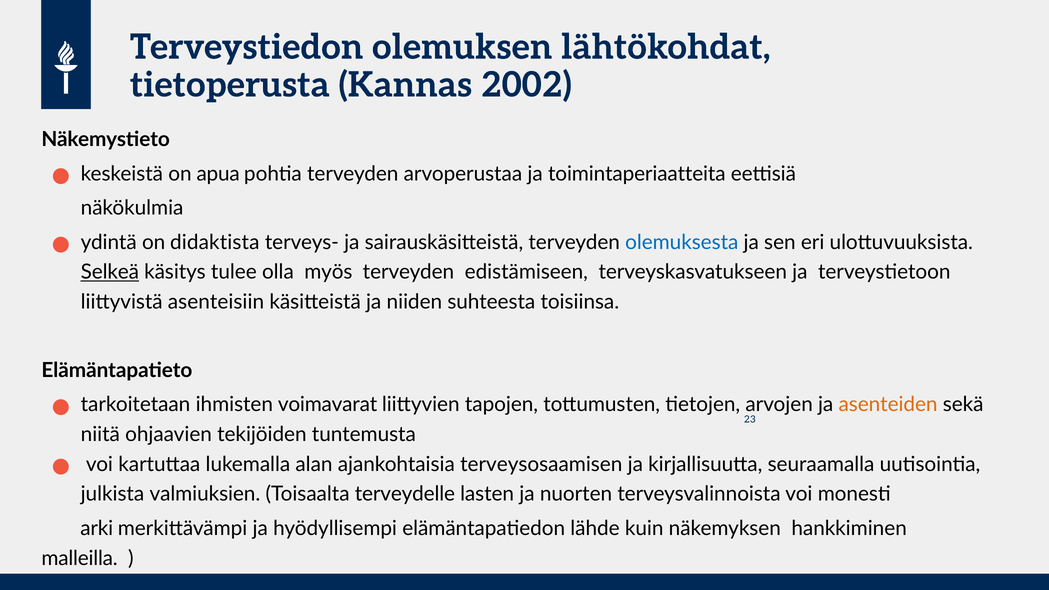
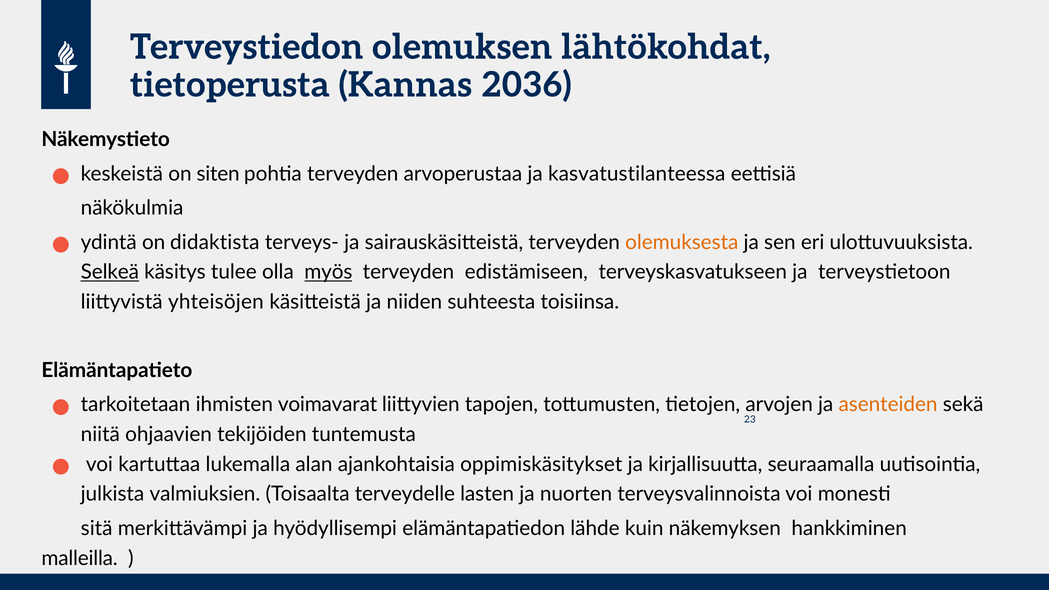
2002: 2002 -> 2036
apua: apua -> siten
toimintaperiaatteita: toimintaperiaatteita -> kasvatustilanteessa
olemuksesta colour: blue -> orange
myös underline: none -> present
asenteisiin: asenteisiin -> yhteisöjen
terveysosaamisen: terveysosaamisen -> oppimiskäsitykset
arki: arki -> sitä
